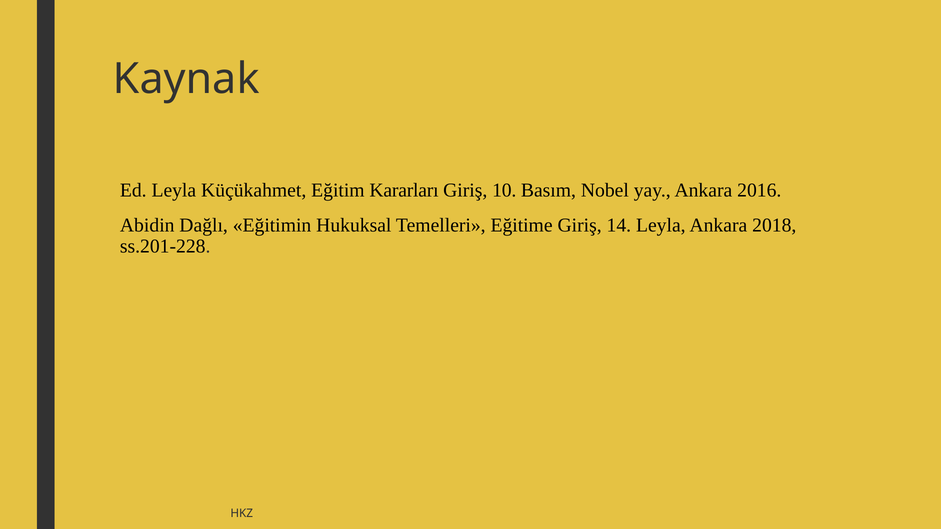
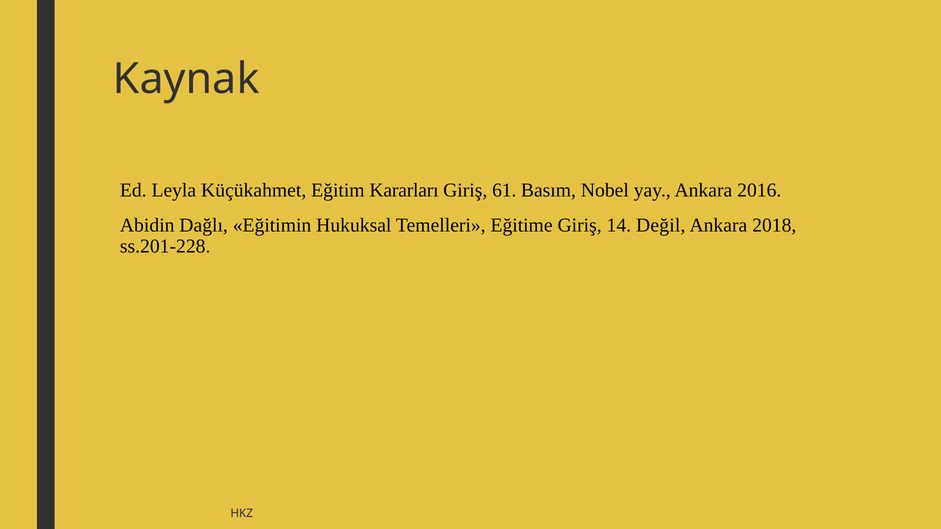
10: 10 -> 61
14 Leyla: Leyla -> Değil
